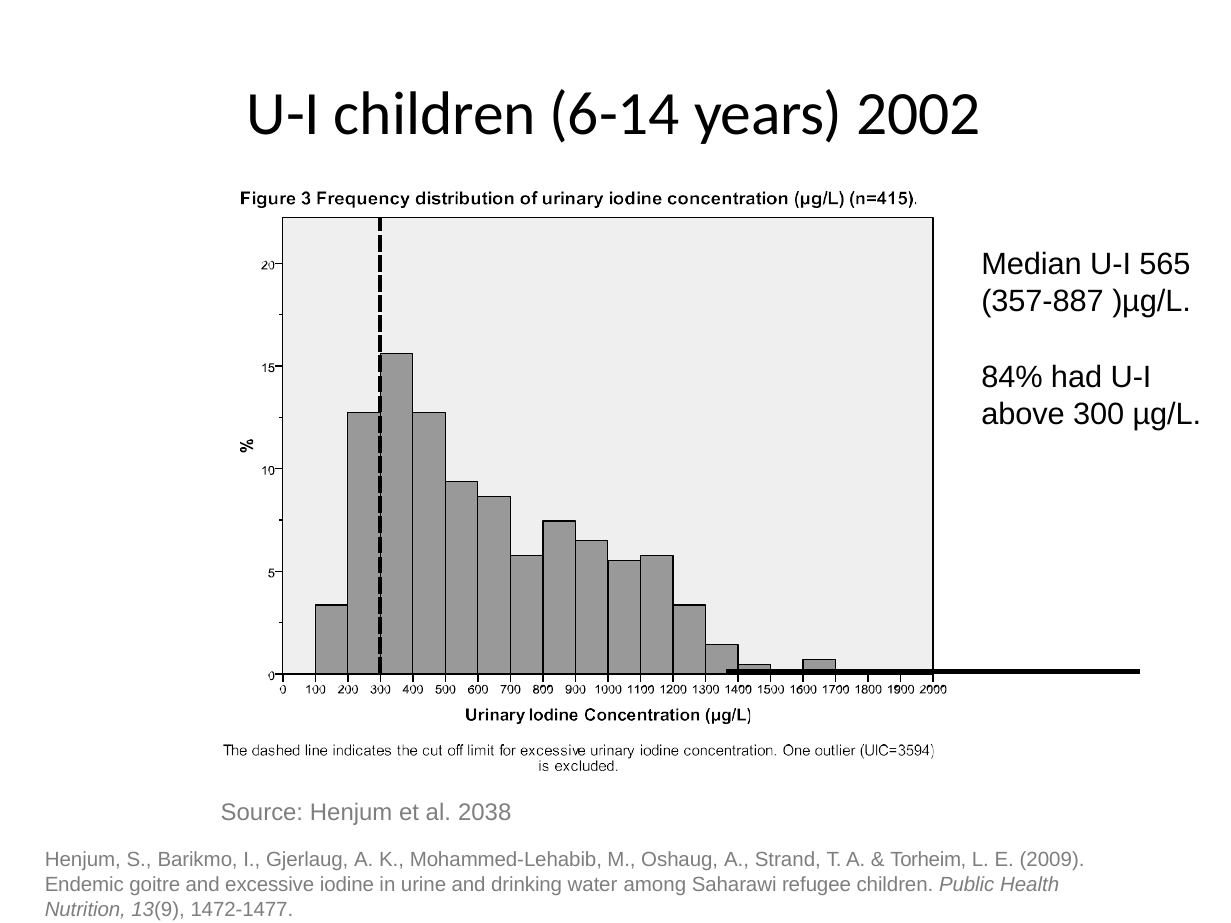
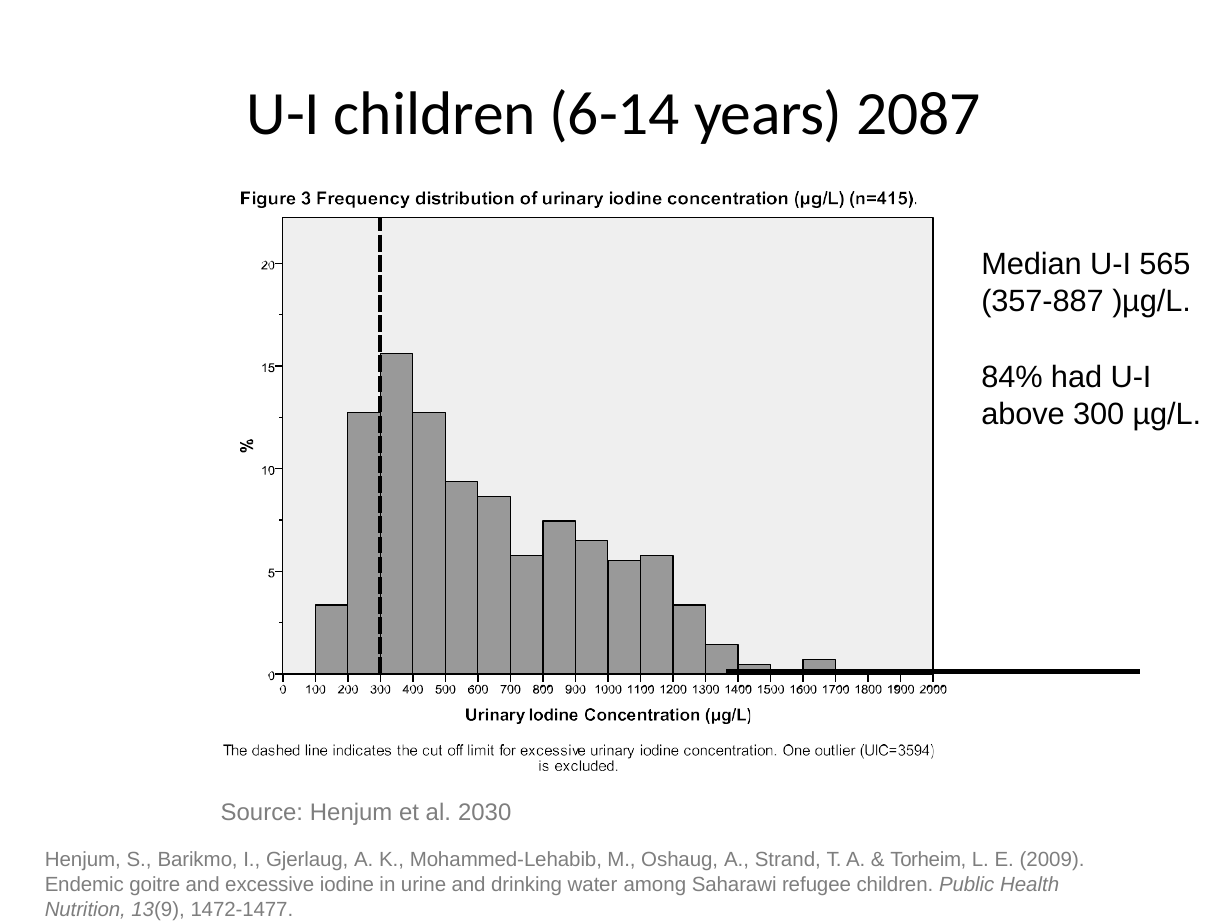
2002: 2002 -> 2087
2038: 2038 -> 2030
